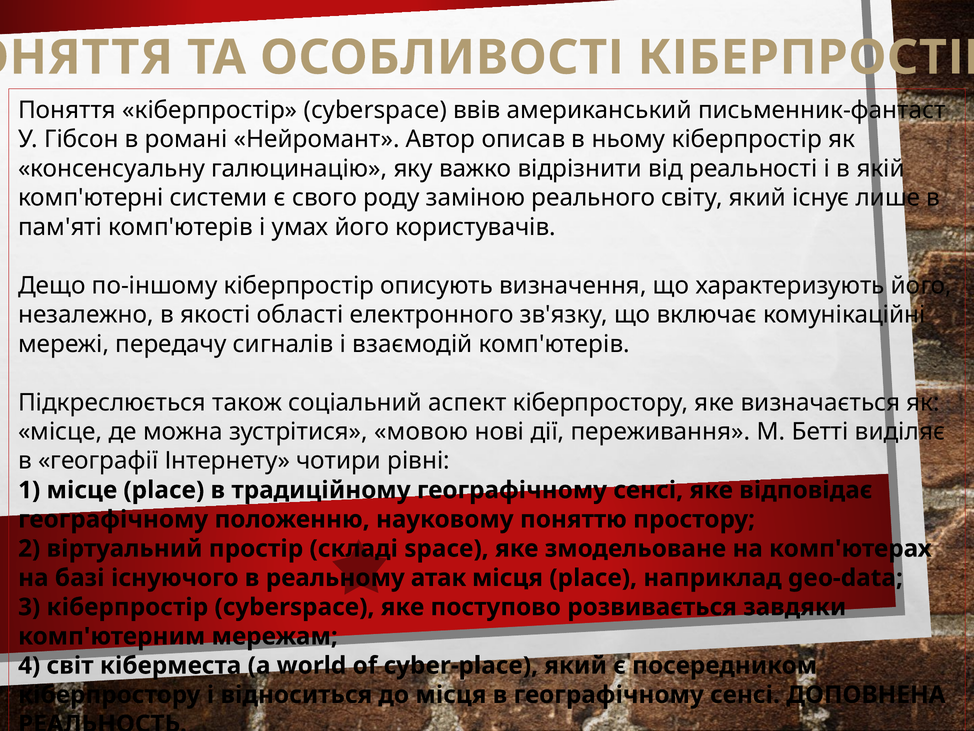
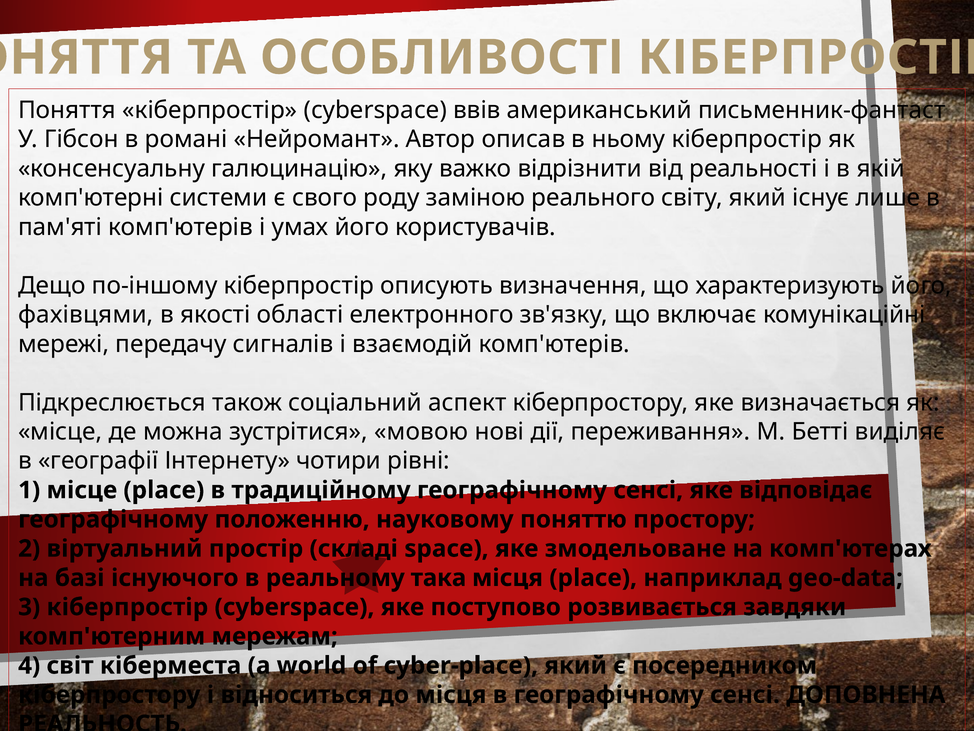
незалежно: незалежно -> фахівцями
атак: атак -> така
